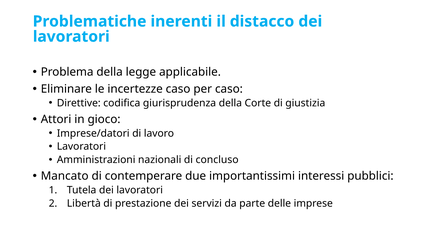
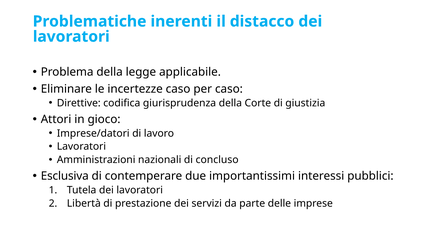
Mancato: Mancato -> Esclusiva
